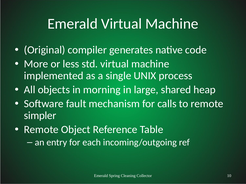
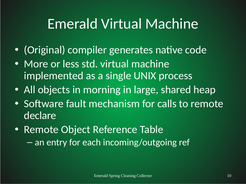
simpler: simpler -> declare
